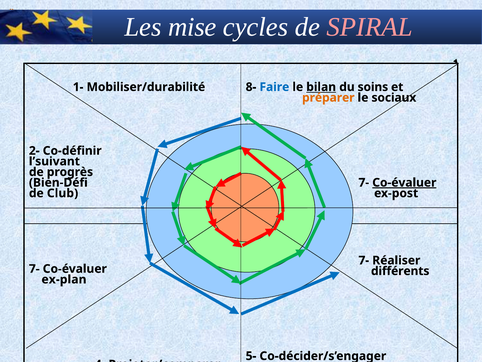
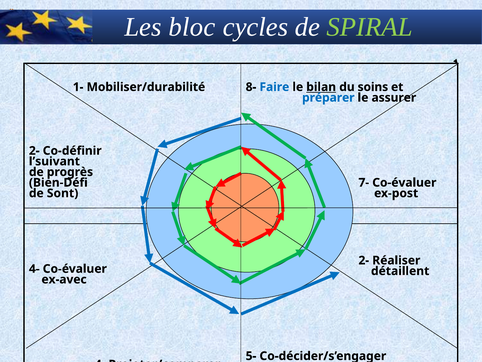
mise: mise -> bloc
SPIRAL colour: pink -> light green
préparer colour: orange -> blue
sociaux: sociaux -> assurer
Co-évaluer at (404, 182) underline: present -> none
Club: Club -> Sont
7- at (364, 260): 7- -> 2-
7- at (34, 268): 7- -> 4-
différents: différents -> détaillent
ex-plan: ex-plan -> ex-avec
